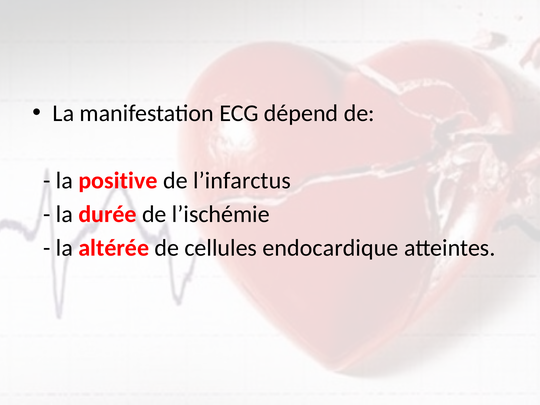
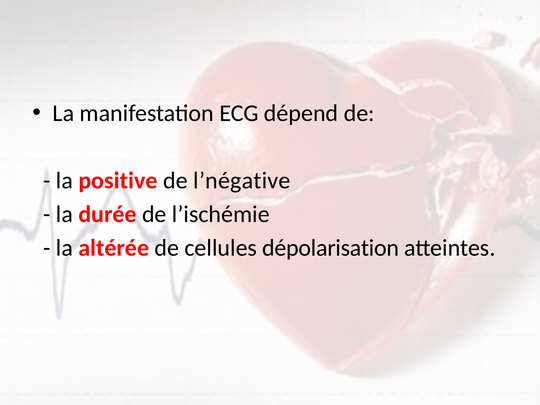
l’infarctus: l’infarctus -> l’négative
endocardique: endocardique -> dépolarisation
